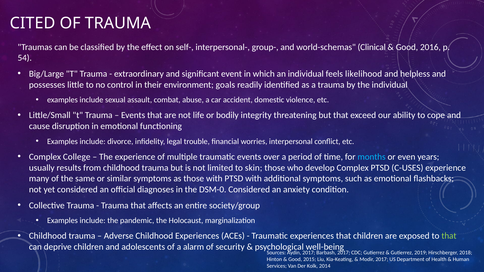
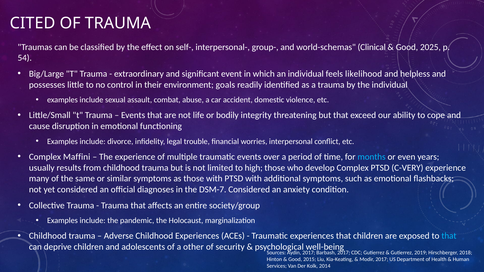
2016: 2016 -> 2025
College: College -> Maffini
skin: skin -> high
C-USES: C-USES -> C-VERY
DSM-0: DSM-0 -> DSM-7
that at (449, 236) colour: light green -> light blue
alarm: alarm -> other
